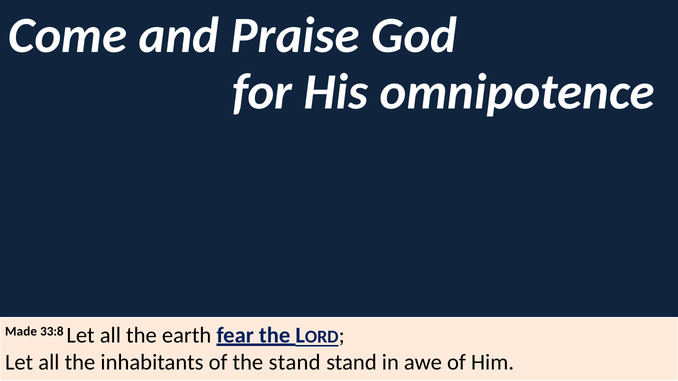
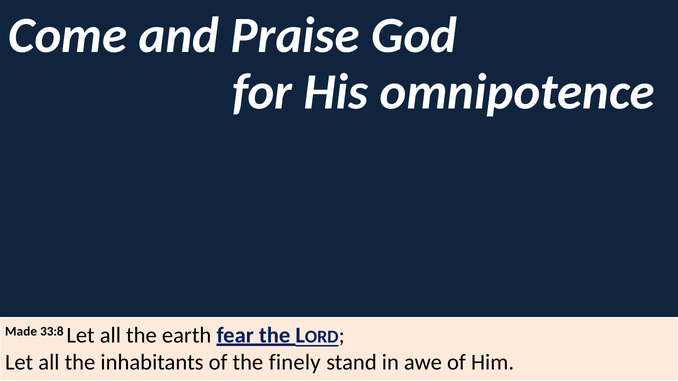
the stand: stand -> finely
